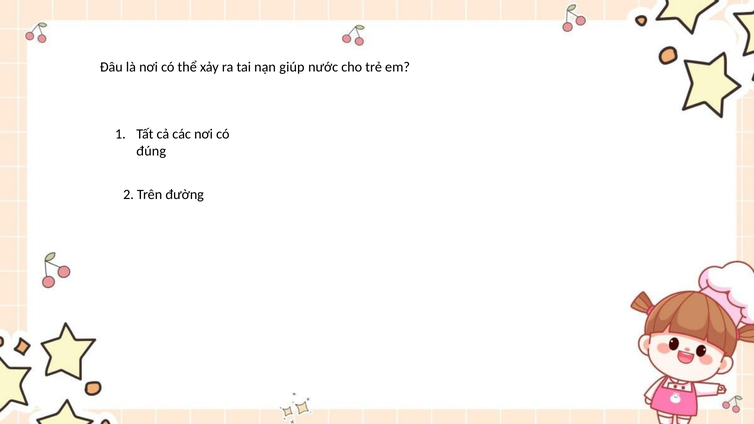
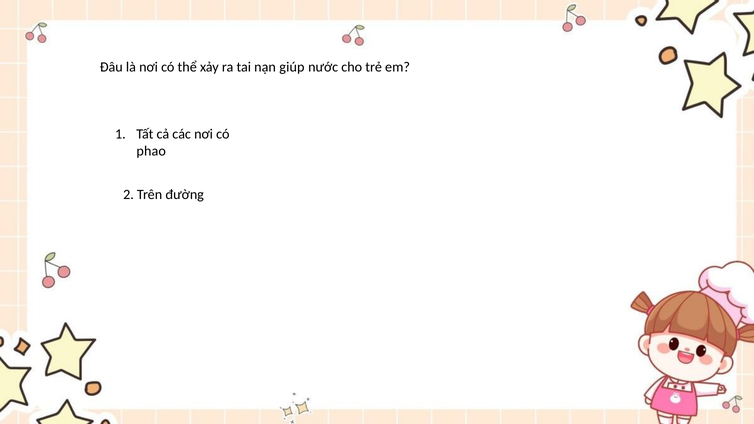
đúng: đúng -> phao
